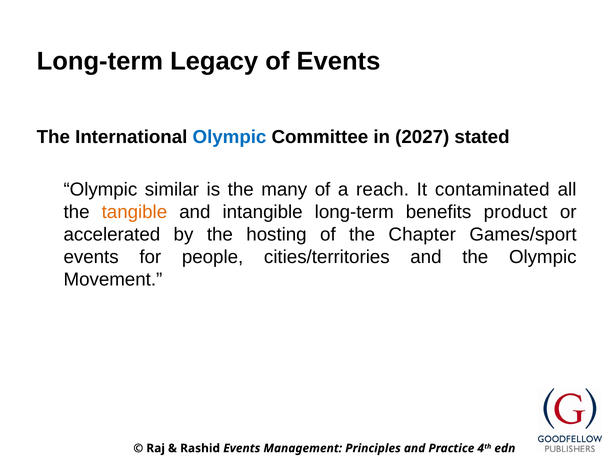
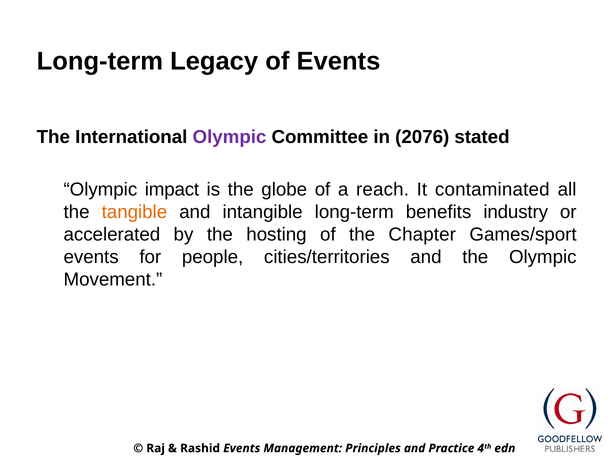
Olympic at (229, 137) colour: blue -> purple
2027: 2027 -> 2076
similar: similar -> impact
many: many -> globe
product: product -> industry
